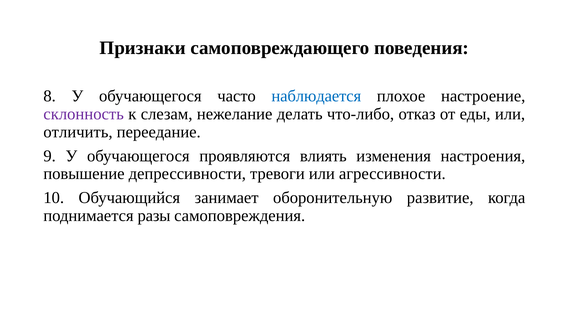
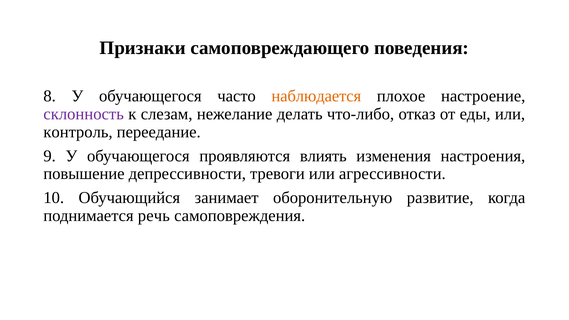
наблюдается colour: blue -> orange
отличить: отличить -> контроль
разы: разы -> речь
